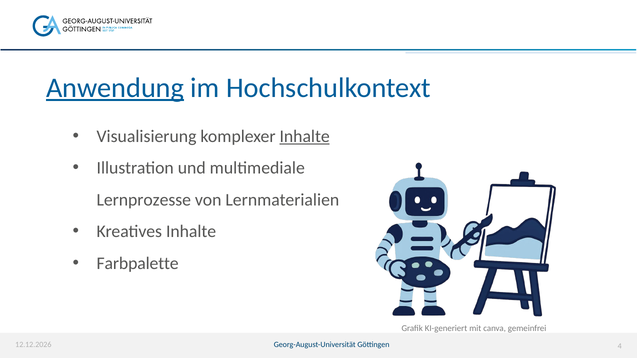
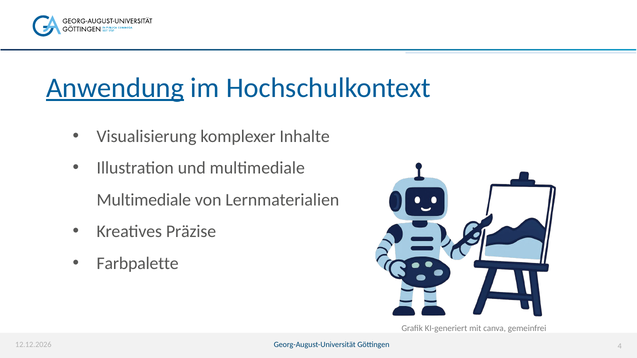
Inhalte at (305, 136) underline: present -> none
Lernprozesse at (144, 200): Lernprozesse -> Multimediale
Kreatives Inhalte: Inhalte -> Präzise
